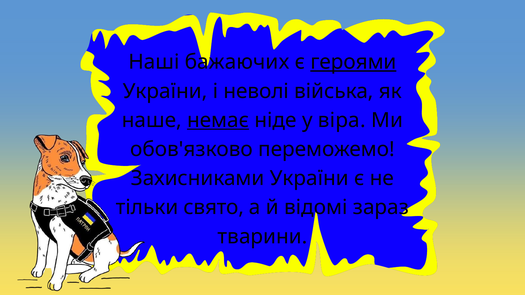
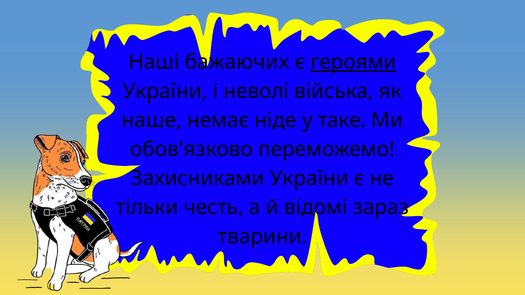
немає underline: present -> none
віра: віра -> таке
свято: свято -> честь
